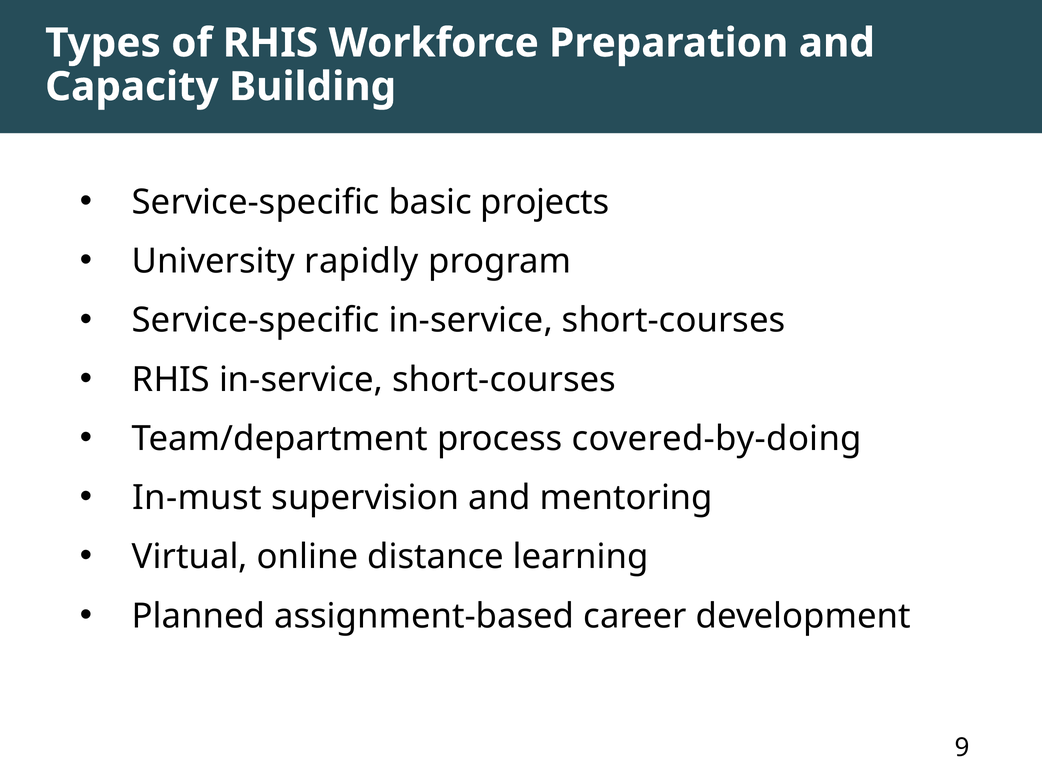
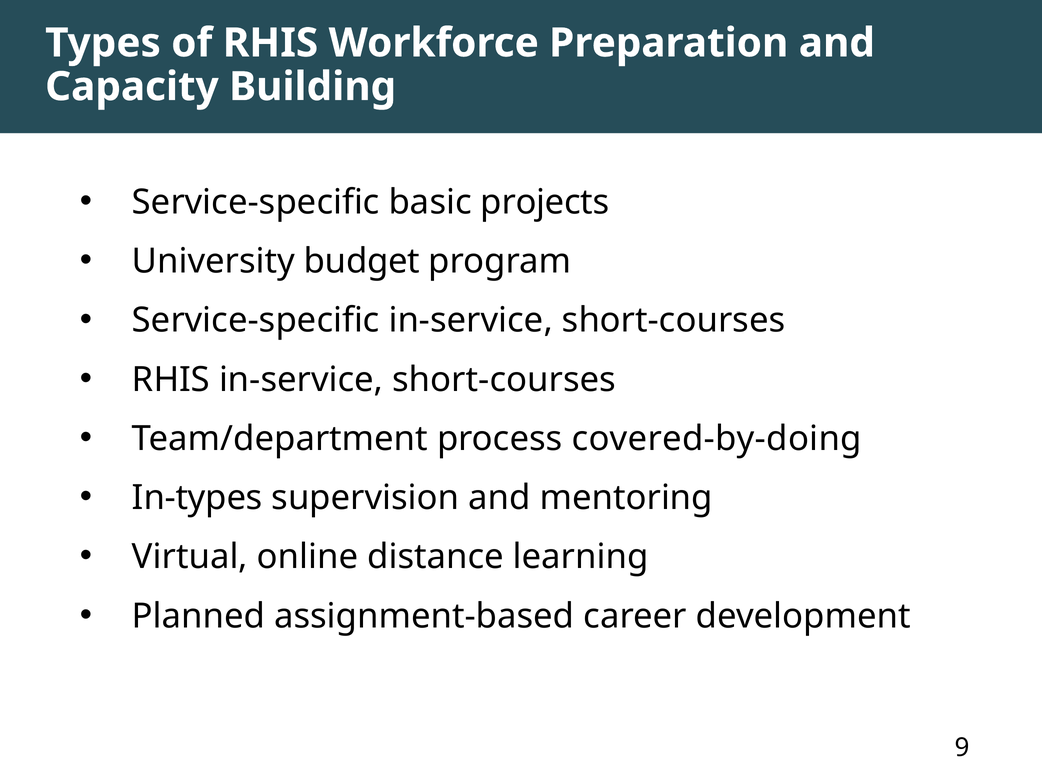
rapidly: rapidly -> budget
In-must: In-must -> In-types
